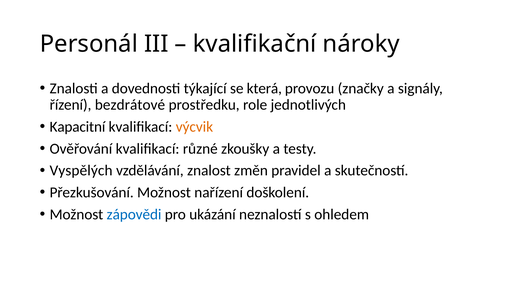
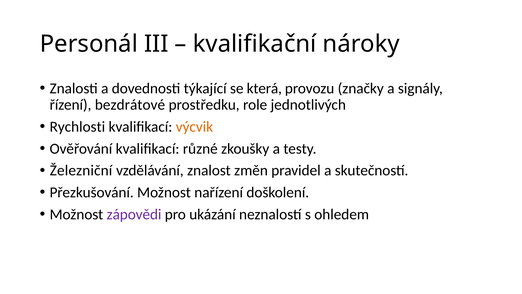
Kapacitní: Kapacitní -> Rychlosti
Vyspělých: Vyspělých -> Železniční
zápovědi colour: blue -> purple
